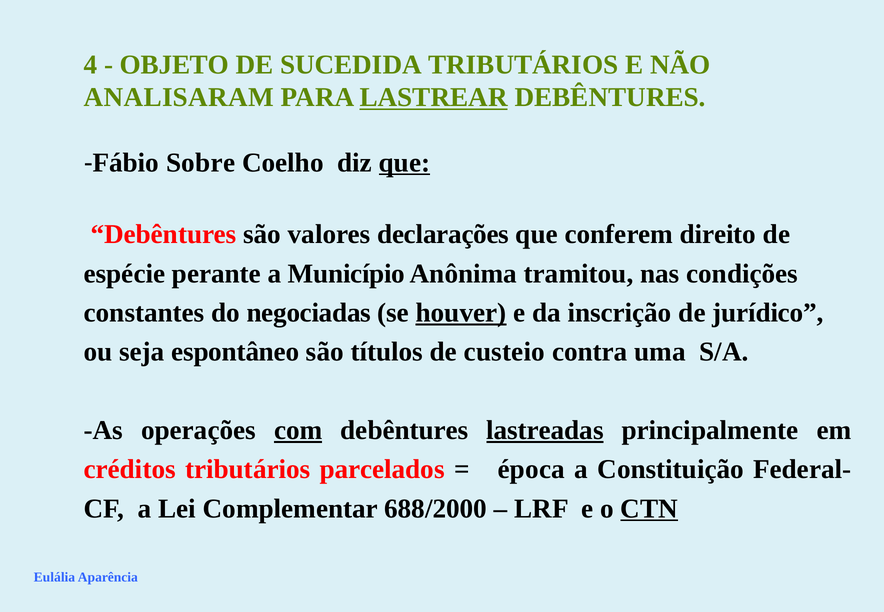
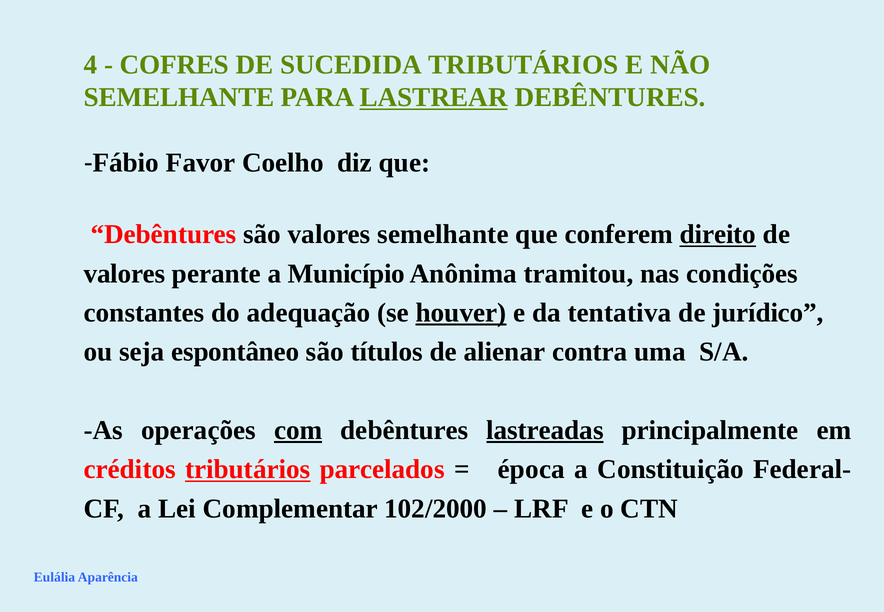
OBJETO: OBJETO -> COFRES
ANALISARAM at (179, 97): ANALISARAM -> SEMELHANTE
Sobre: Sobre -> Favor
que at (404, 163) underline: present -> none
valores declarações: declarações -> semelhante
direito underline: none -> present
espécie at (124, 274): espécie -> valores
negociadas: negociadas -> adequação
inscrição: inscrição -> tentativa
custeio: custeio -> alienar
tributários at (248, 469) underline: none -> present
688/2000: 688/2000 -> 102/2000
CTN underline: present -> none
